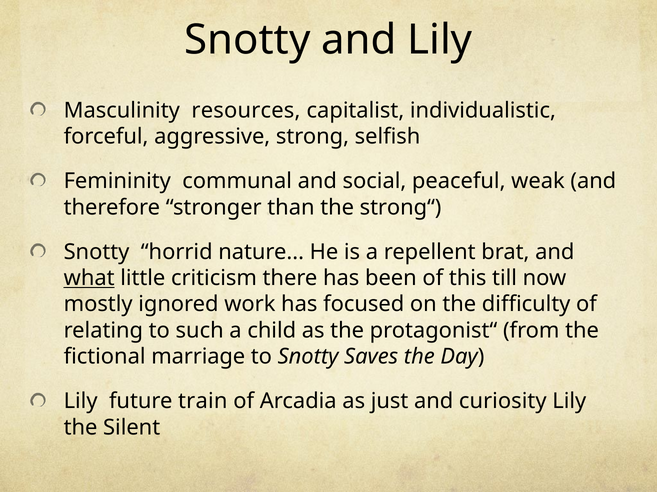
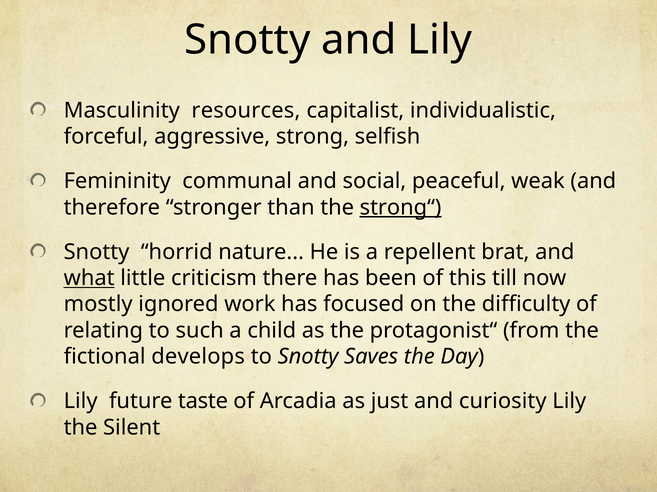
strong“ underline: none -> present
marriage: marriage -> develops
train: train -> taste
